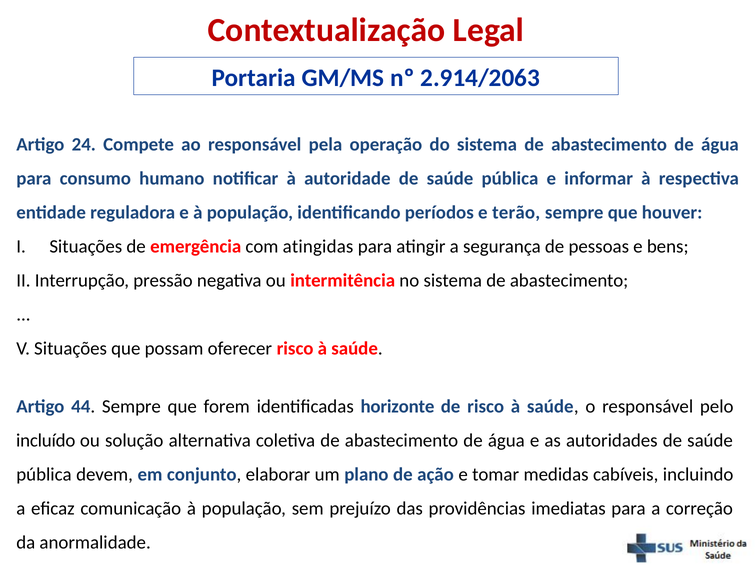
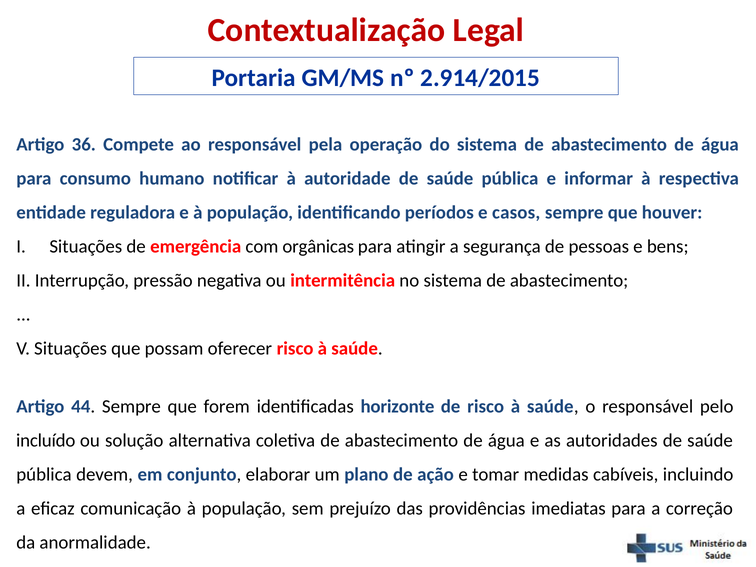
2.914/2063: 2.914/2063 -> 2.914/2015
24: 24 -> 36
terão: terão -> casos
atingidas: atingidas -> orgânicas
